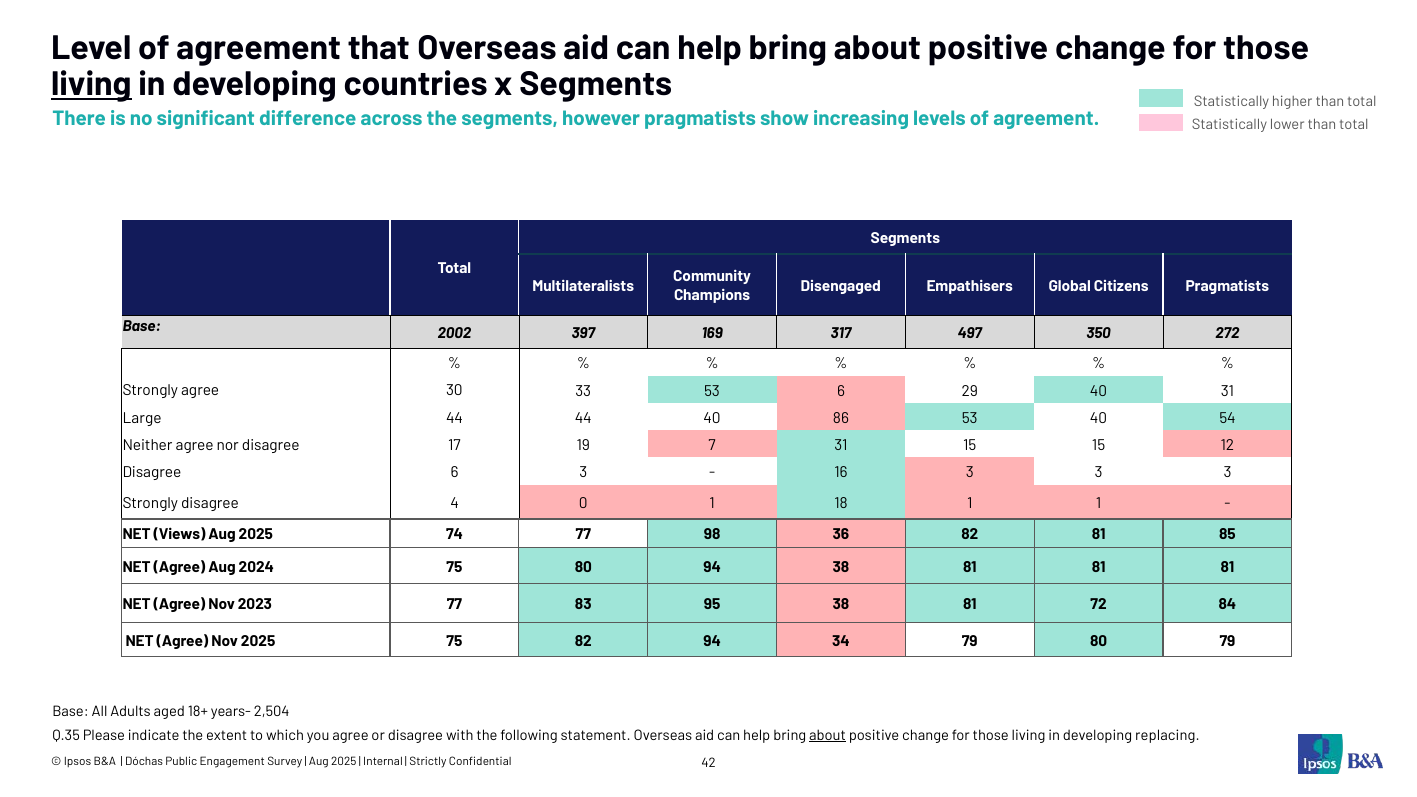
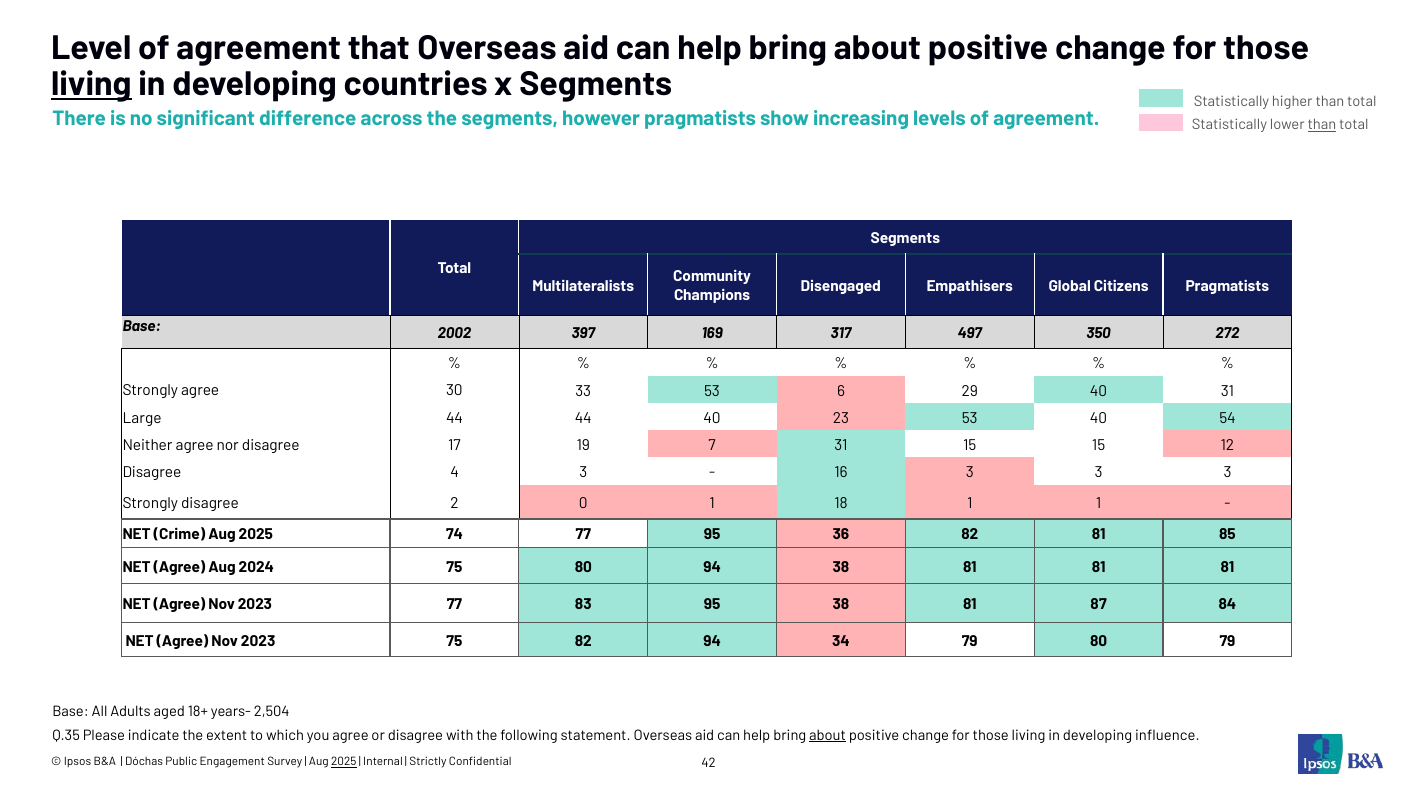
than at (1322, 125) underline: none -> present
86: 86 -> 23
Disagree 6: 6 -> 4
4: 4 -> 2
Views: Views -> Crime
77 98: 98 -> 95
72: 72 -> 87
2025 at (258, 641): 2025 -> 2023
replacing: replacing -> influence
2025 at (344, 762) underline: none -> present
